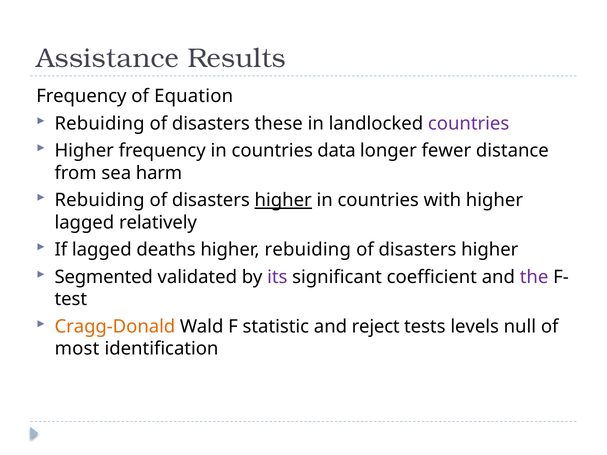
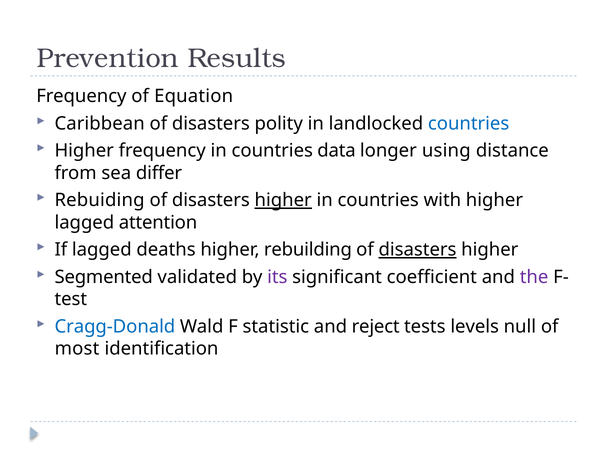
Assistance: Assistance -> Prevention
Rebuiding at (100, 124): Rebuiding -> Caribbean
these: these -> polity
countries at (469, 124) colour: purple -> blue
fewer: fewer -> using
harm: harm -> differ
relatively: relatively -> attention
higher rebuiding: rebuiding -> rebuilding
disasters at (418, 250) underline: none -> present
Cragg-Donald colour: orange -> blue
